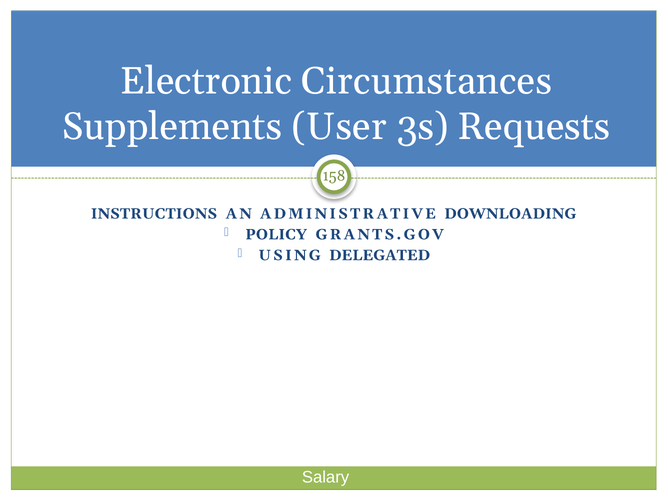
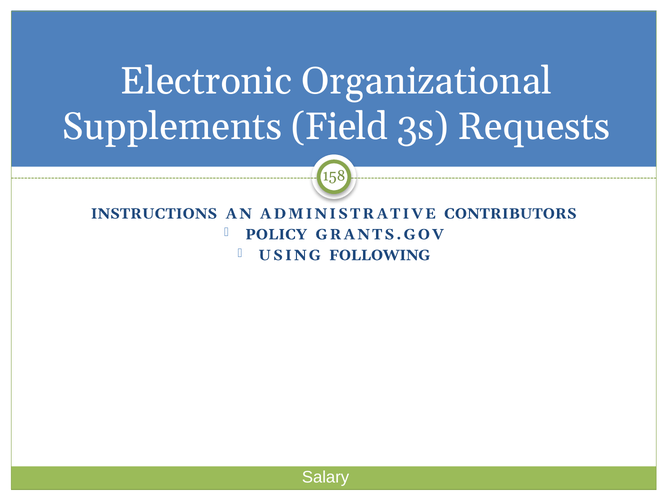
Circumstances: Circumstances -> Organizational
User: User -> Field
DOWNLOADING: DOWNLOADING -> CONTRIBUTORS
DELEGATED: DELEGATED -> FOLLOWING
